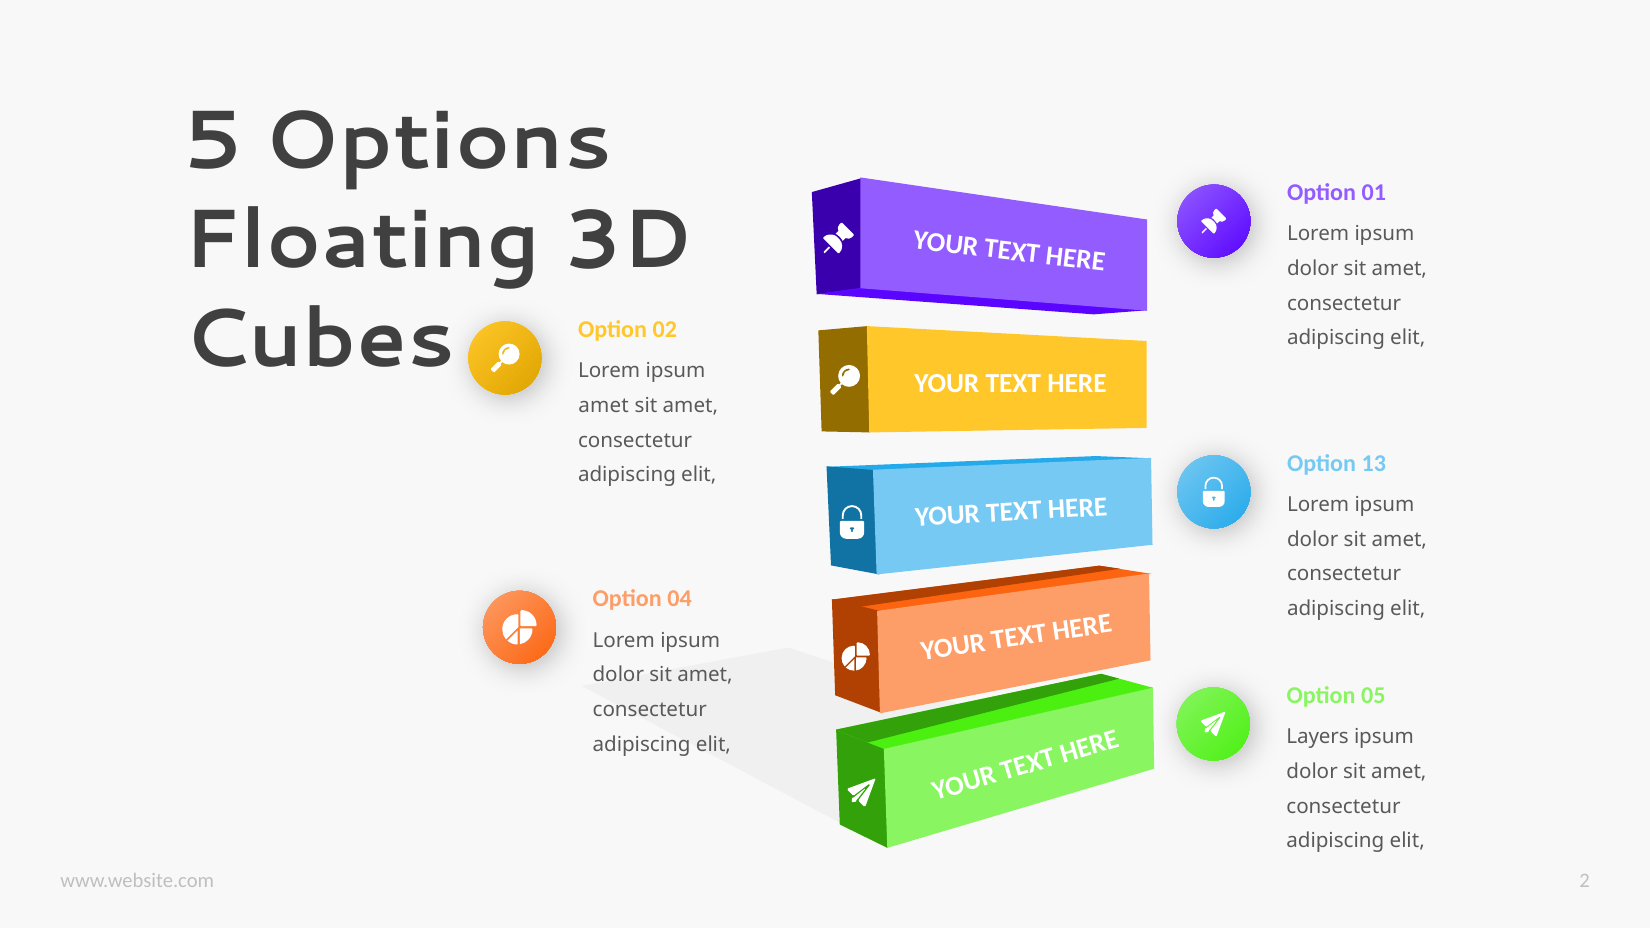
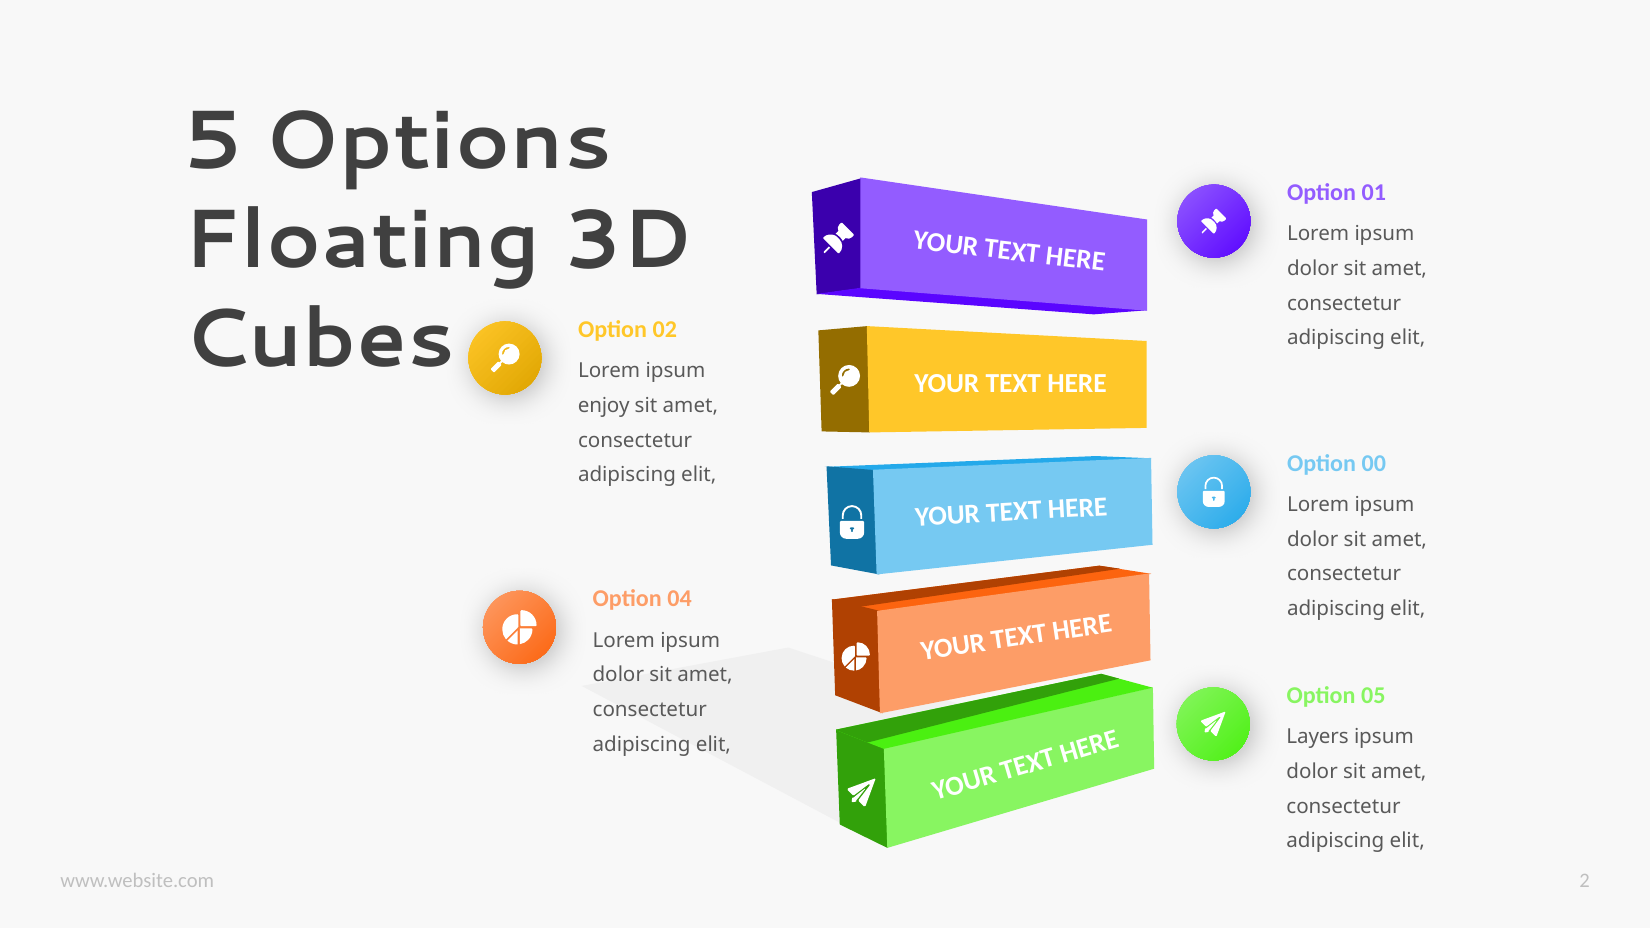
amet at (604, 406): amet -> enjoy
13: 13 -> 00
